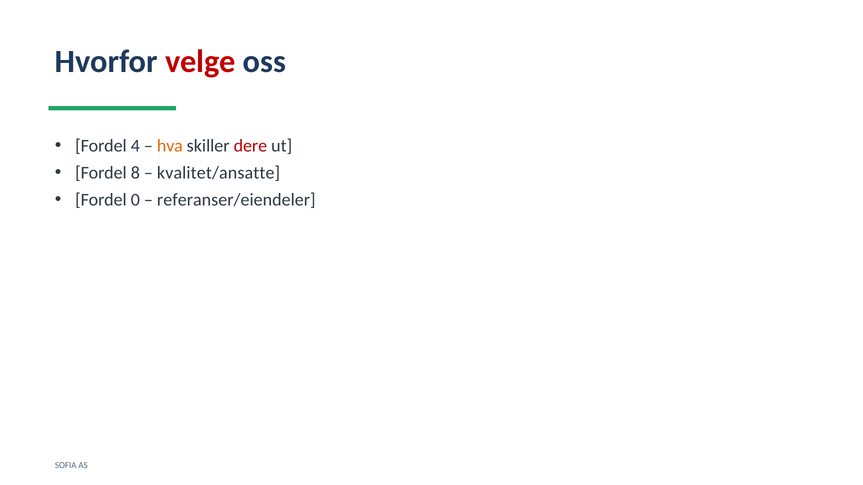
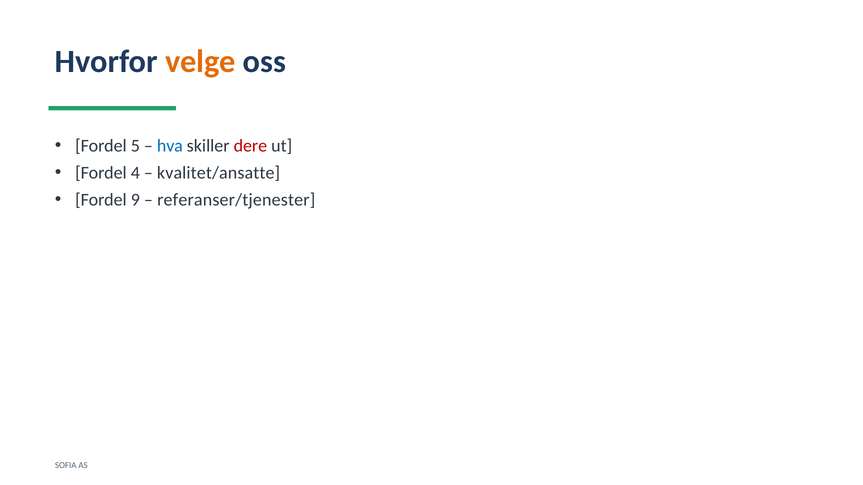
velge colour: red -> orange
4: 4 -> 5
hva colour: orange -> blue
8: 8 -> 4
0: 0 -> 9
referanser/eiendeler: referanser/eiendeler -> referanser/tjenester
